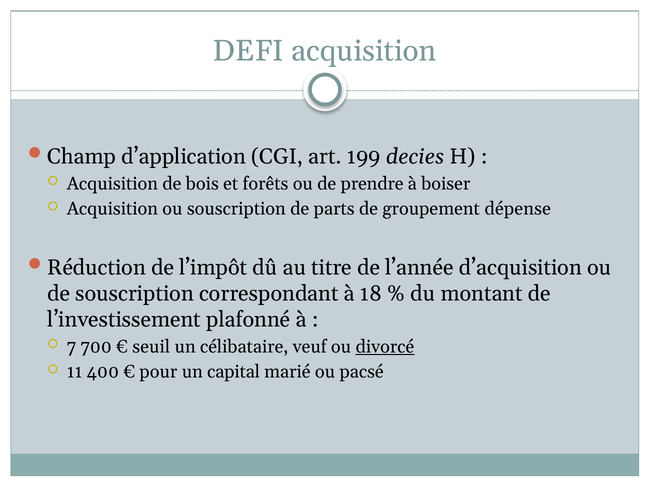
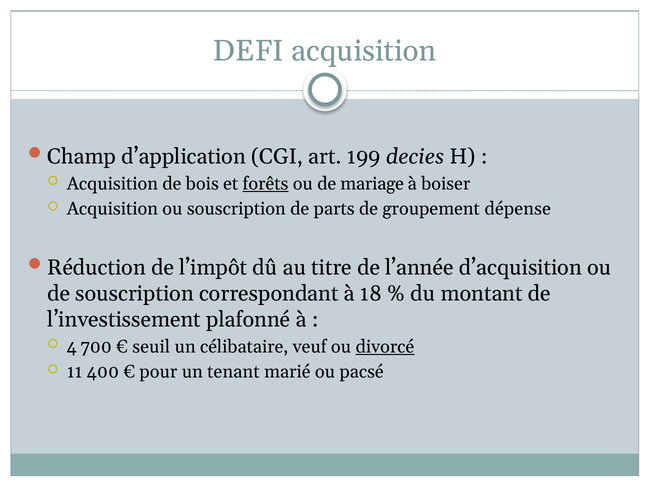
forêts underline: none -> present
prendre: prendre -> mariage
7: 7 -> 4
capital: capital -> tenant
